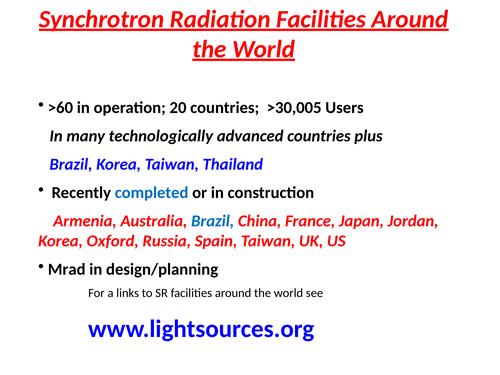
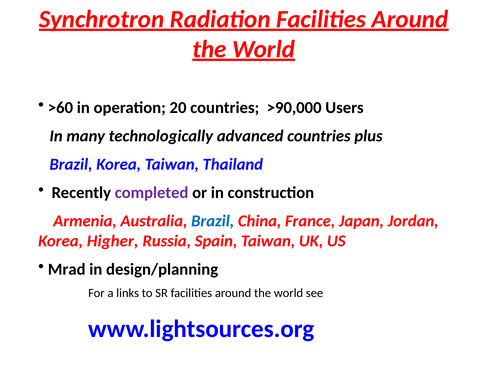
>30,005: >30,005 -> >90,000
completed colour: blue -> purple
Oxford: Oxford -> Higher
